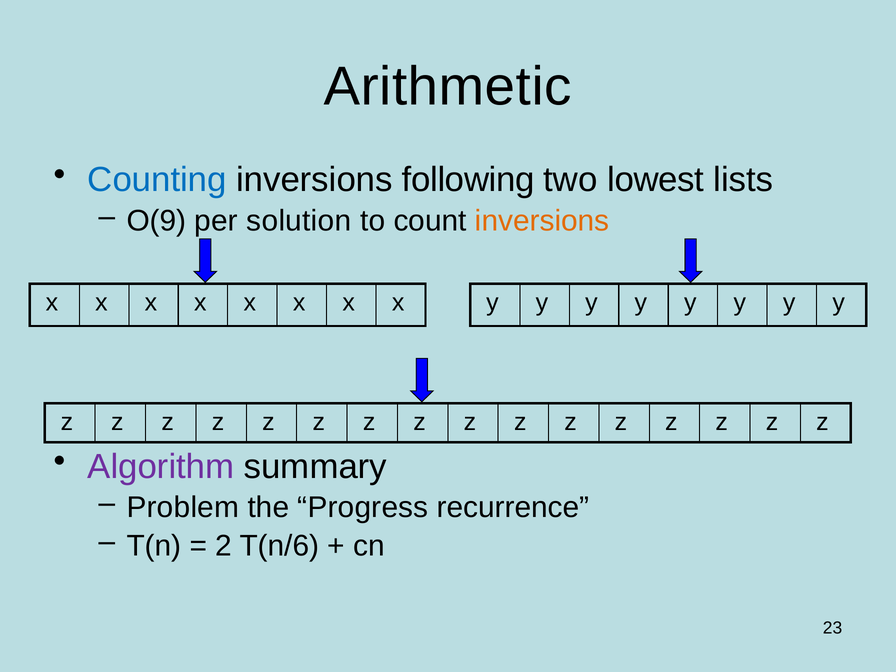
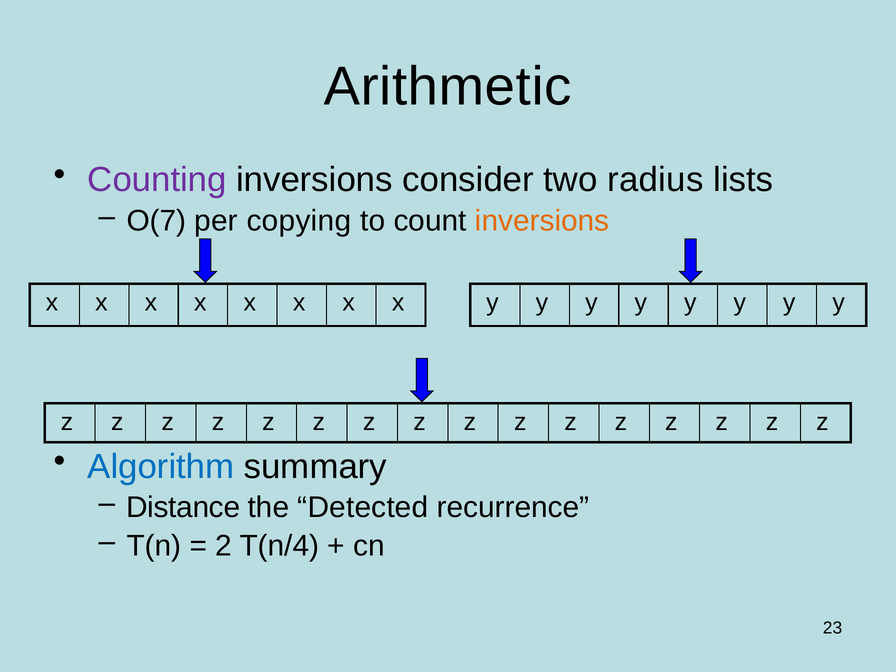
Counting colour: blue -> purple
following: following -> consider
lowest: lowest -> radius
O(9: O(9 -> O(7
solution: solution -> copying
Algorithm colour: purple -> blue
Problem: Problem -> Distance
Progress: Progress -> Detected
T(n/6: T(n/6 -> T(n/4
